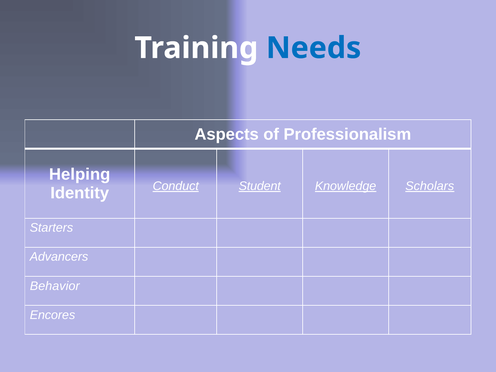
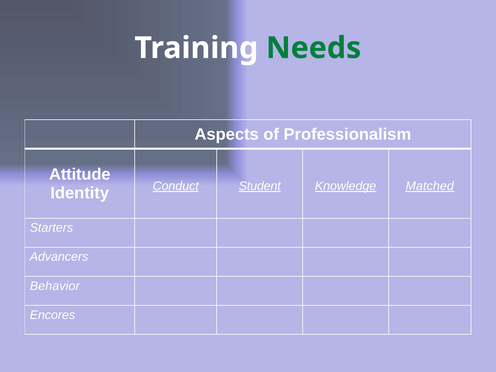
Needs colour: blue -> green
Helping: Helping -> Attitude
Scholars: Scholars -> Matched
